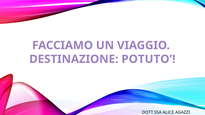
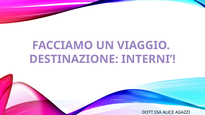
POTUTO: POTUTO -> INTERNI
